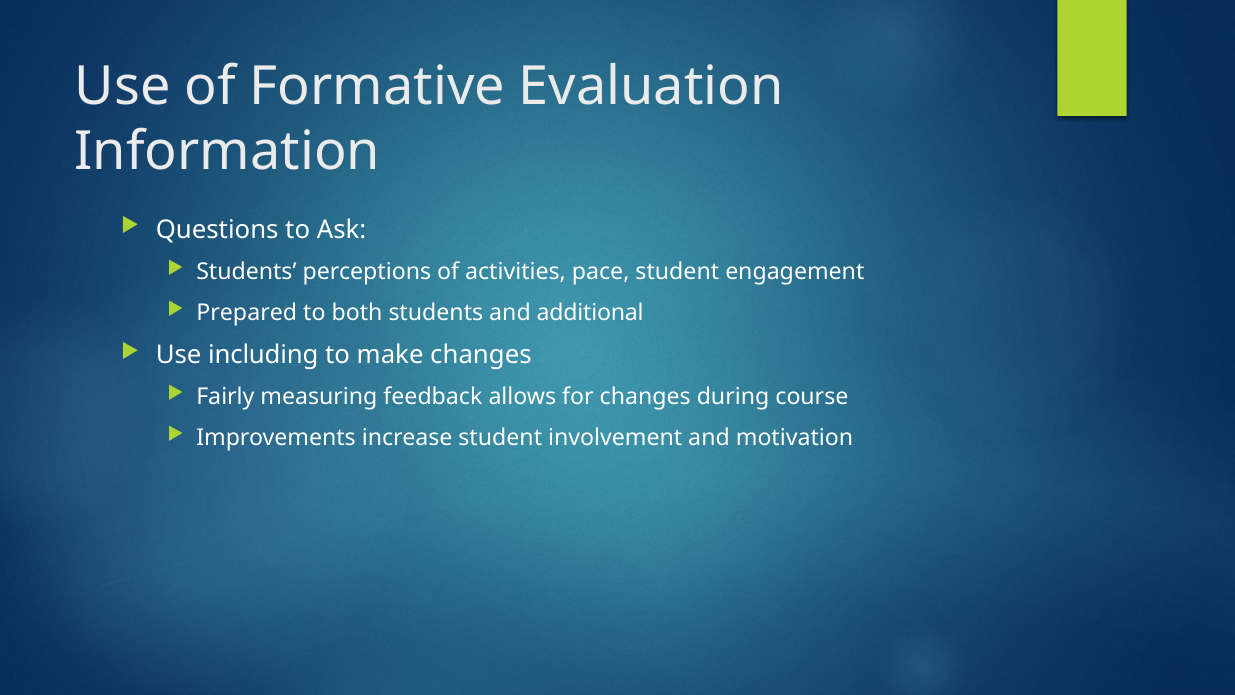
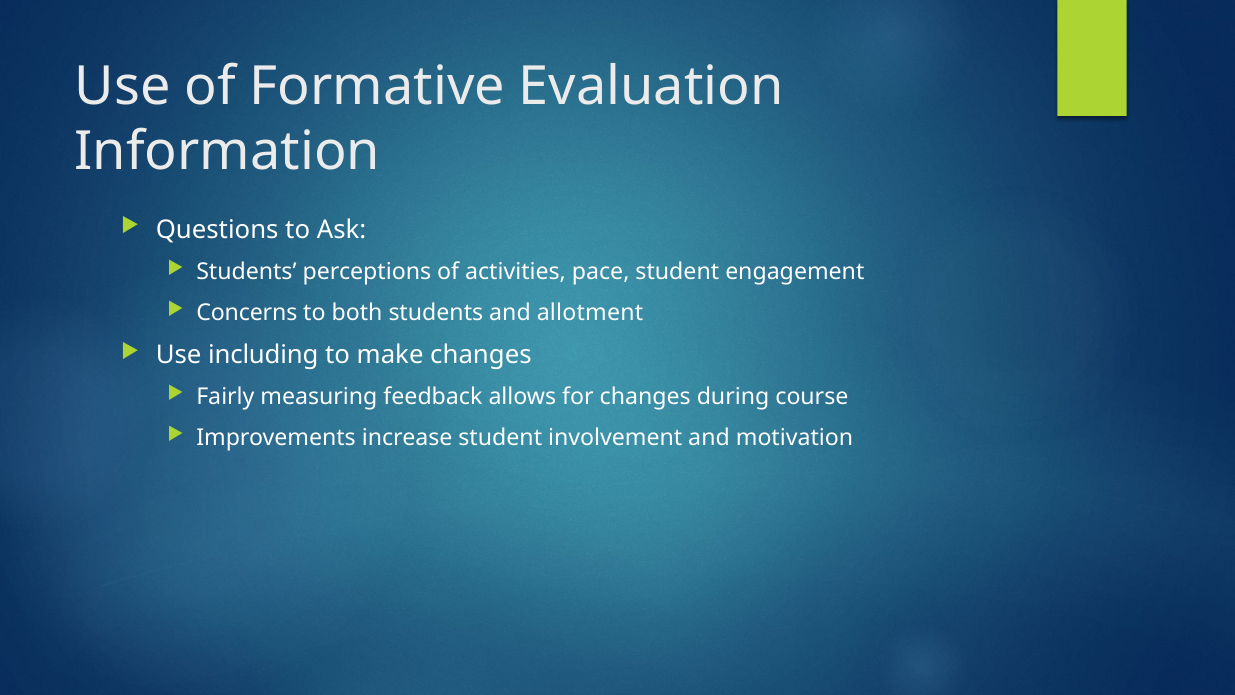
Prepared: Prepared -> Concerns
additional: additional -> allotment
